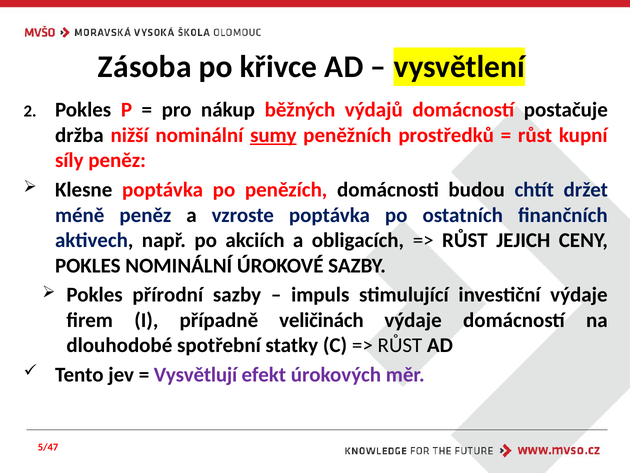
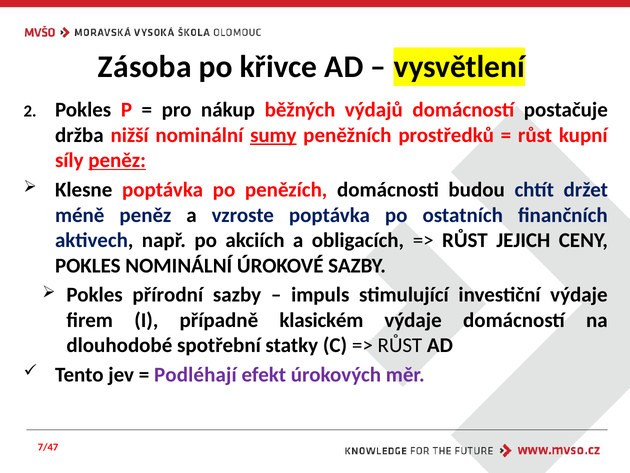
peněz at (117, 160) underline: none -> present
veličinách: veličinách -> klasickém
Vysvětlují: Vysvětlují -> Podléhají
5/47: 5/47 -> 7/47
